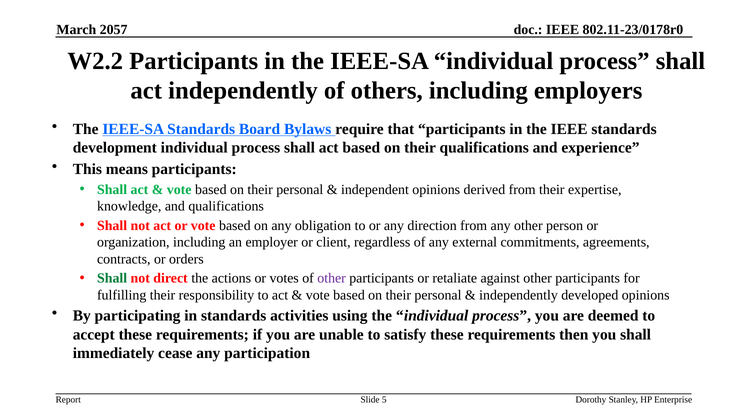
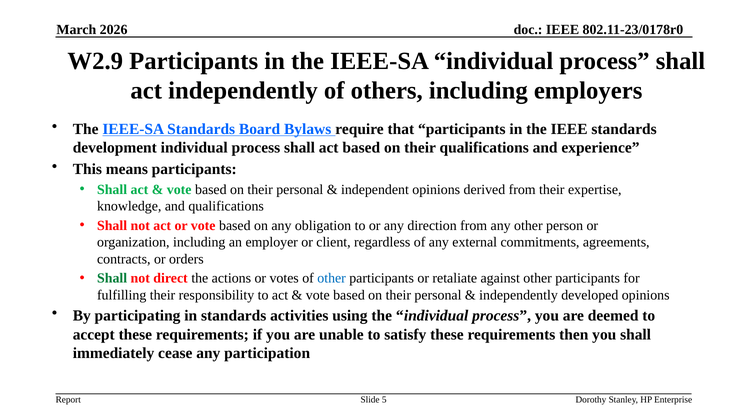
2057: 2057 -> 2026
W2.2: W2.2 -> W2.9
other at (332, 278) colour: purple -> blue
